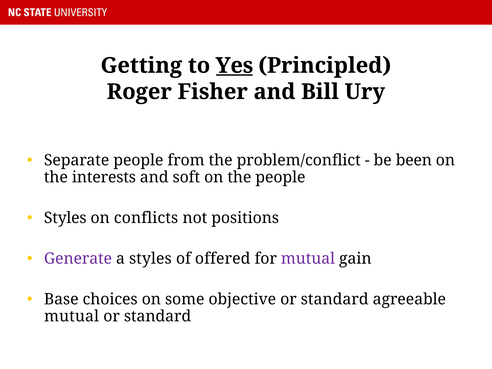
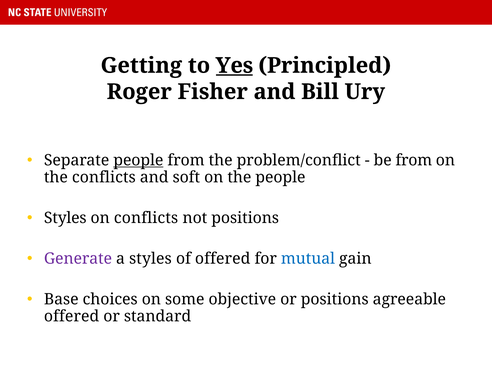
people at (138, 160) underline: none -> present
be been: been -> from
the interests: interests -> conflicts
mutual at (308, 259) colour: purple -> blue
objective or standard: standard -> positions
mutual at (72, 316): mutual -> offered
